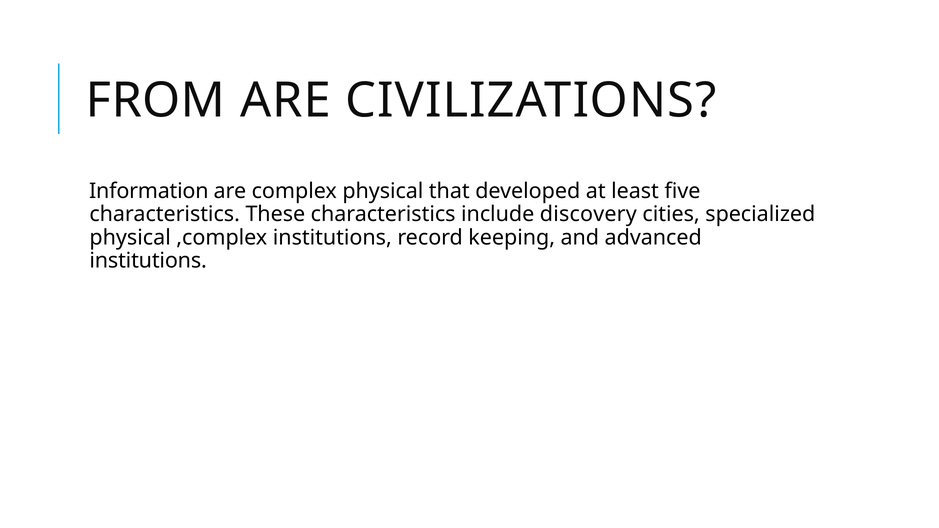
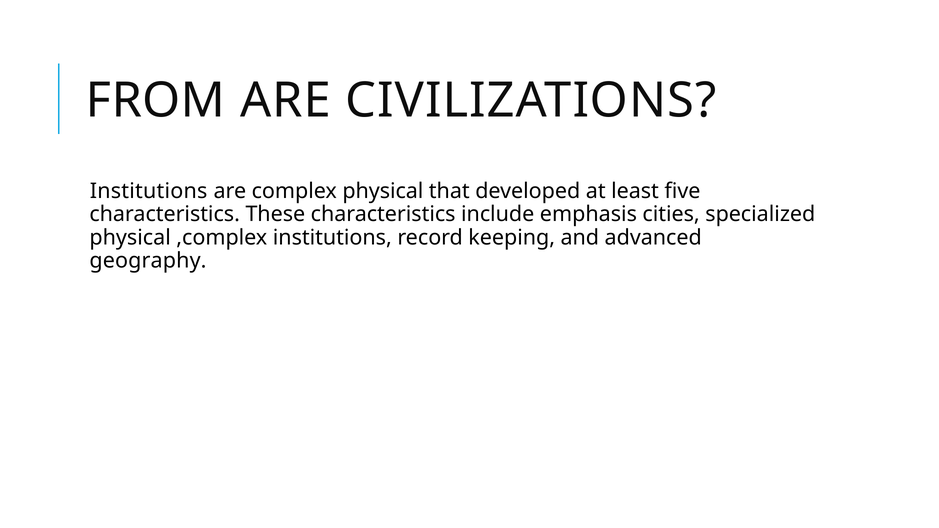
Information at (149, 191): Information -> Institutions
discovery: discovery -> emphasis
institutions at (148, 261): institutions -> geography
